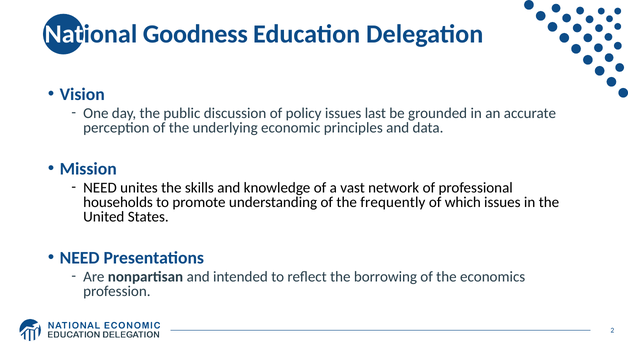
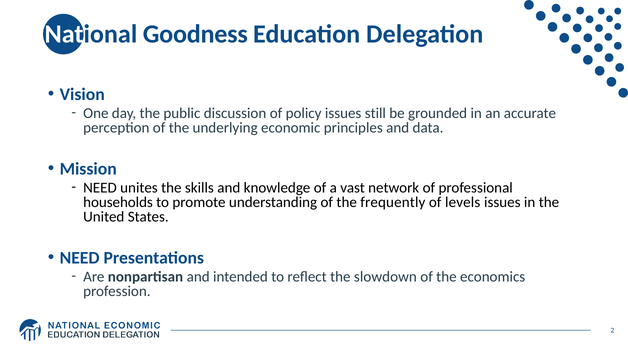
last: last -> still
which: which -> levels
borrowing: borrowing -> slowdown
